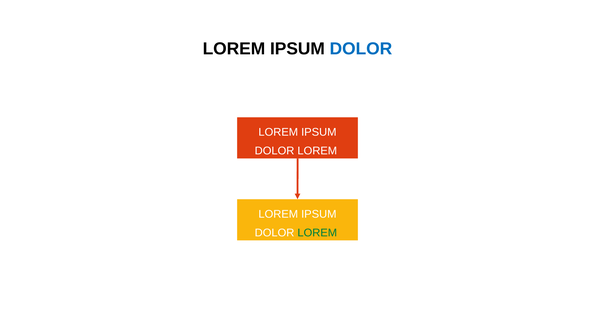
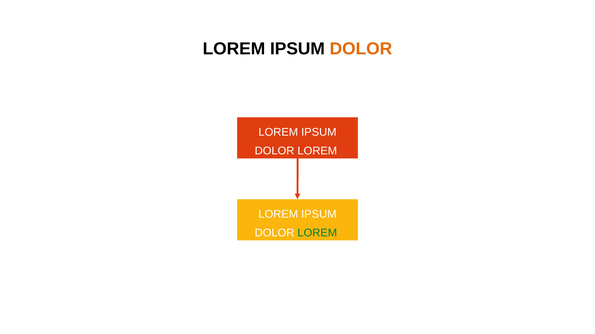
DOLOR at (361, 49) colour: blue -> orange
